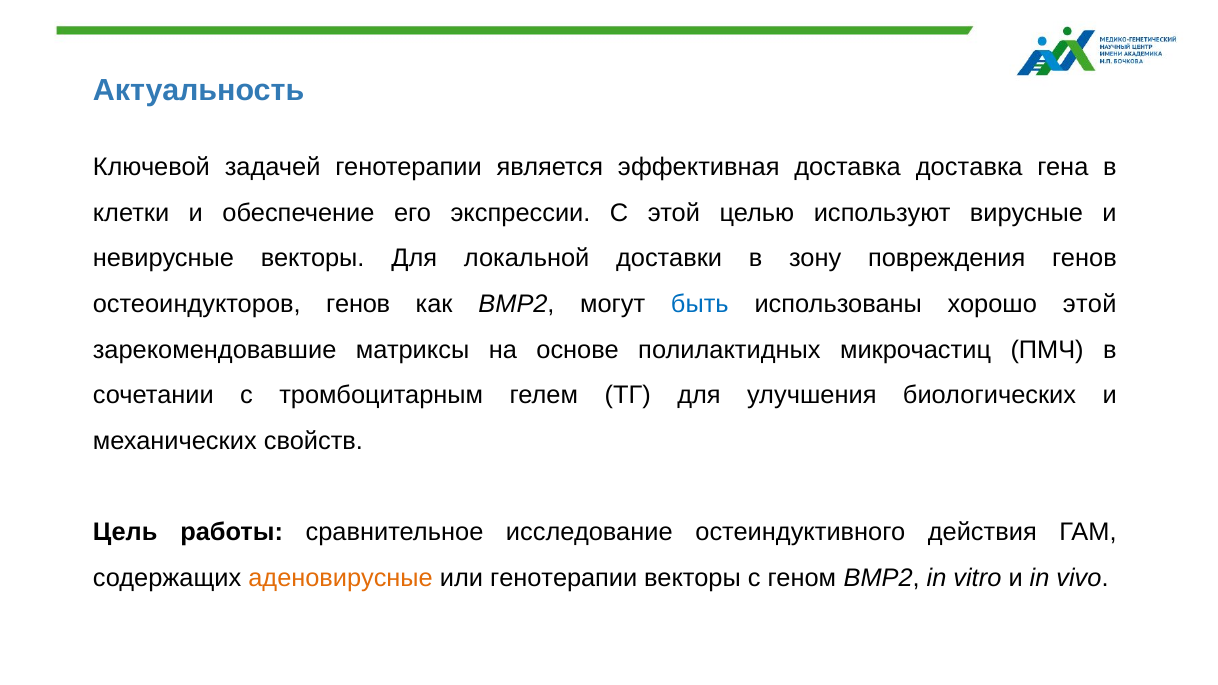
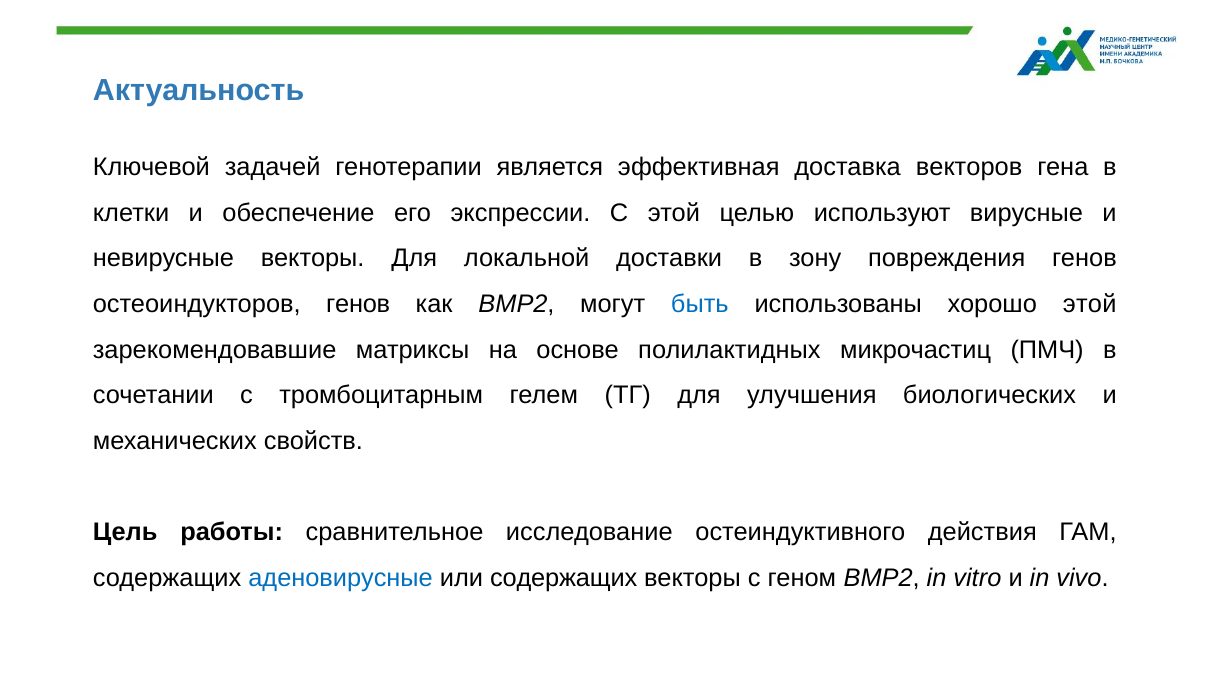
доставка доставка: доставка -> векторов
аденовирусные colour: orange -> blue
или генотерапии: генотерапии -> содержащих
